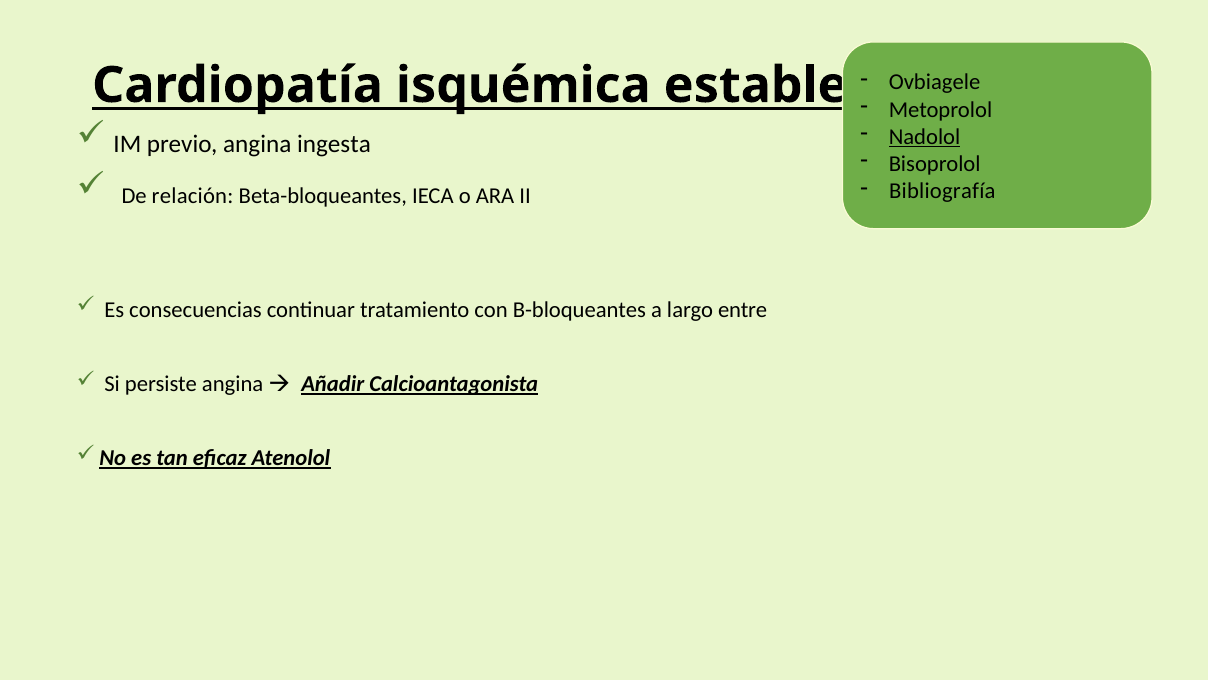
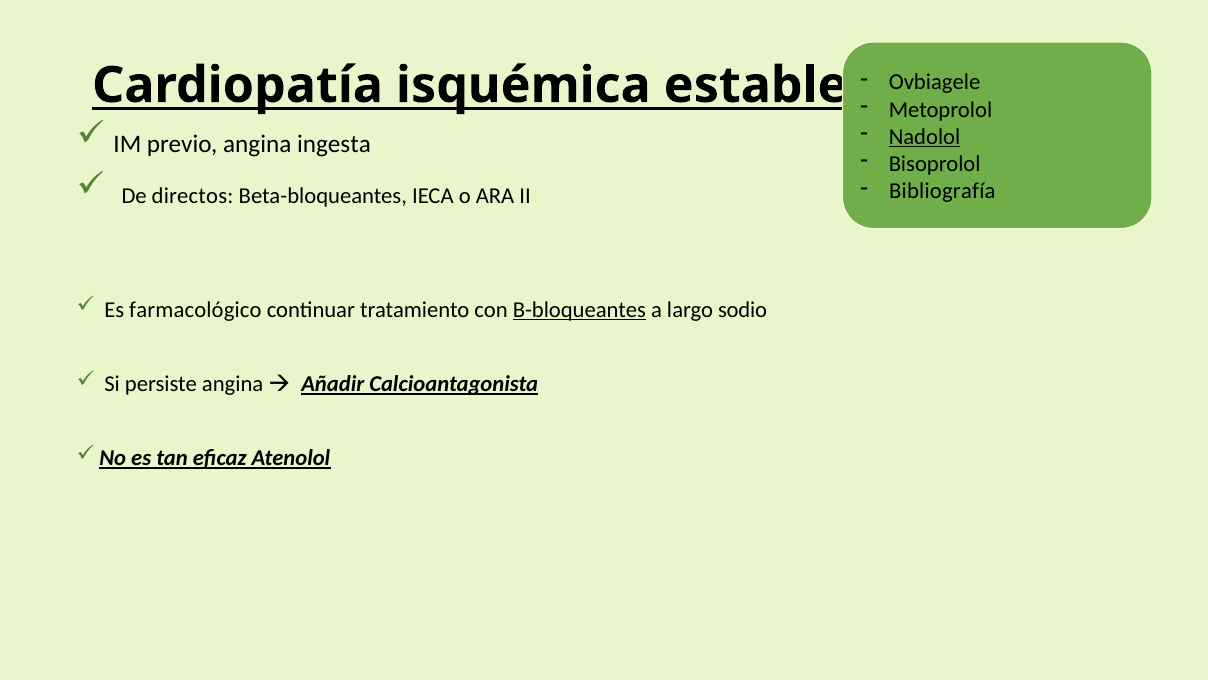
relación: relación -> directos
consecuencias: consecuencias -> farmacológico
B-bloqueantes underline: none -> present
entre: entre -> sodio
